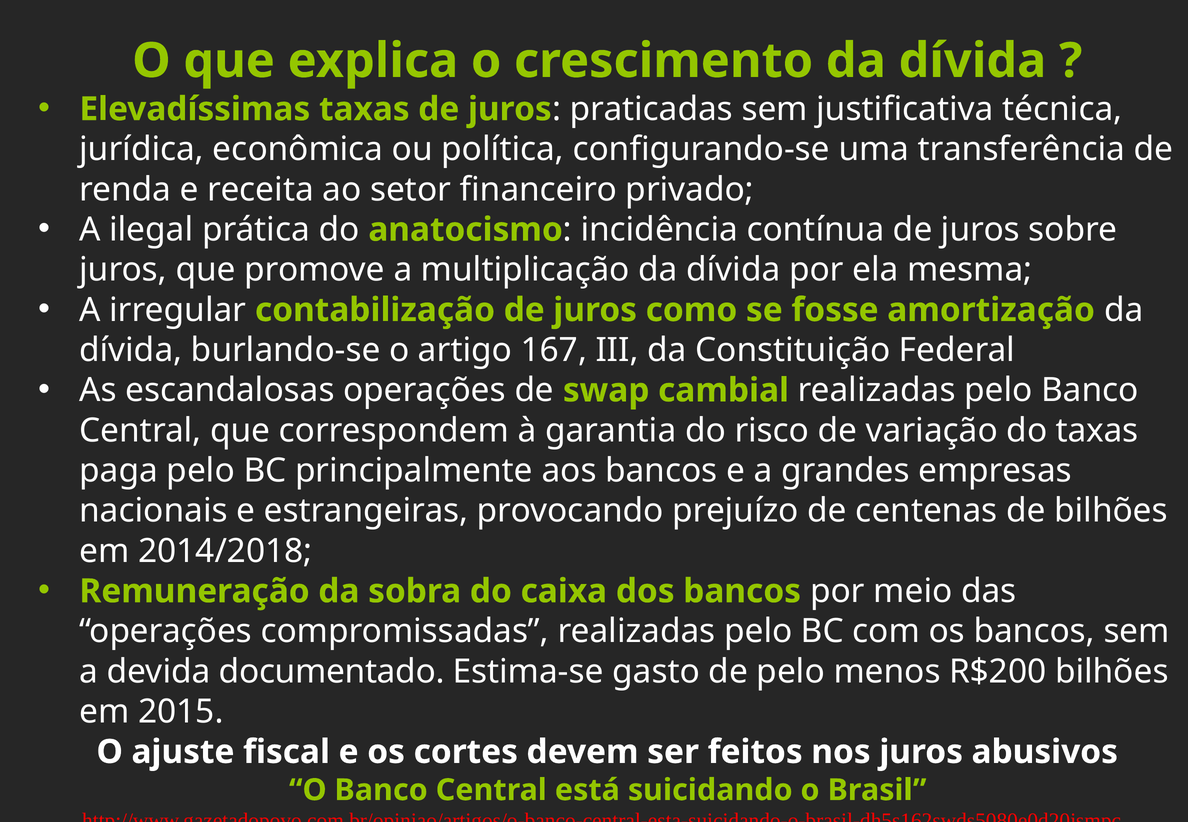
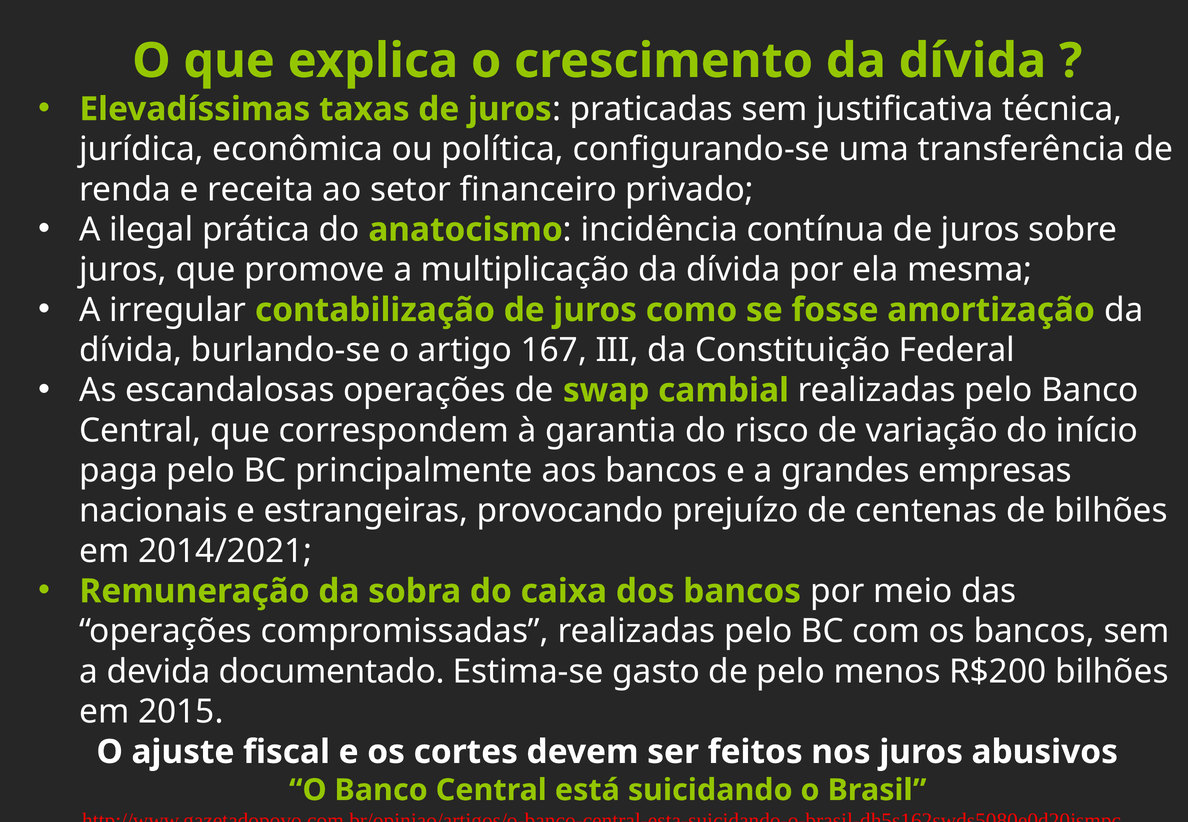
do taxas: taxas -> início
2014/2018: 2014/2018 -> 2014/2021
